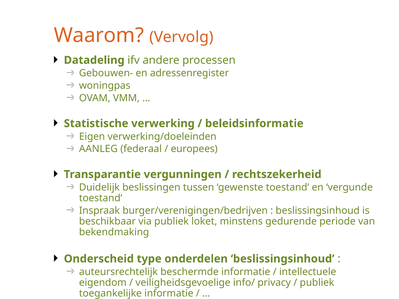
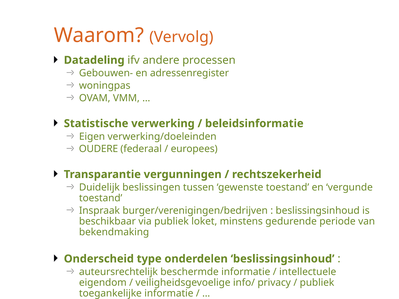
AANLEG: AANLEG -> OUDERE
